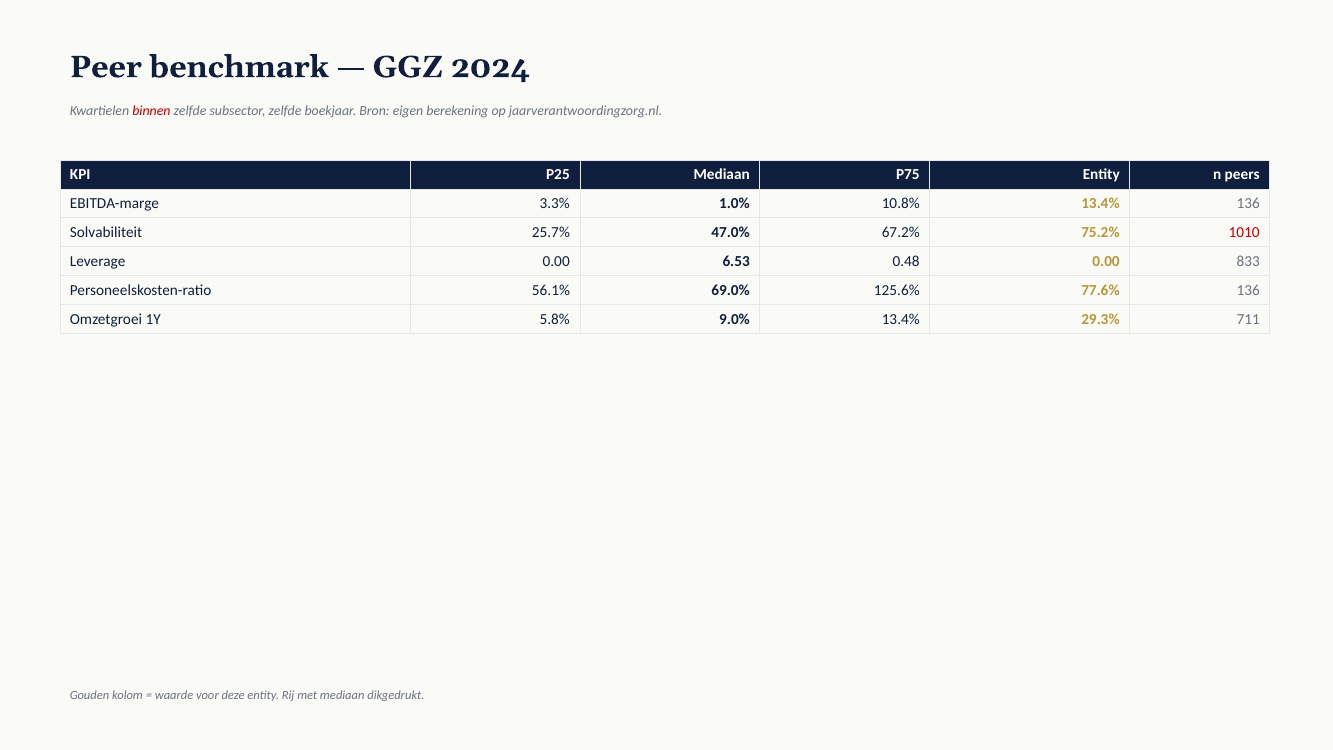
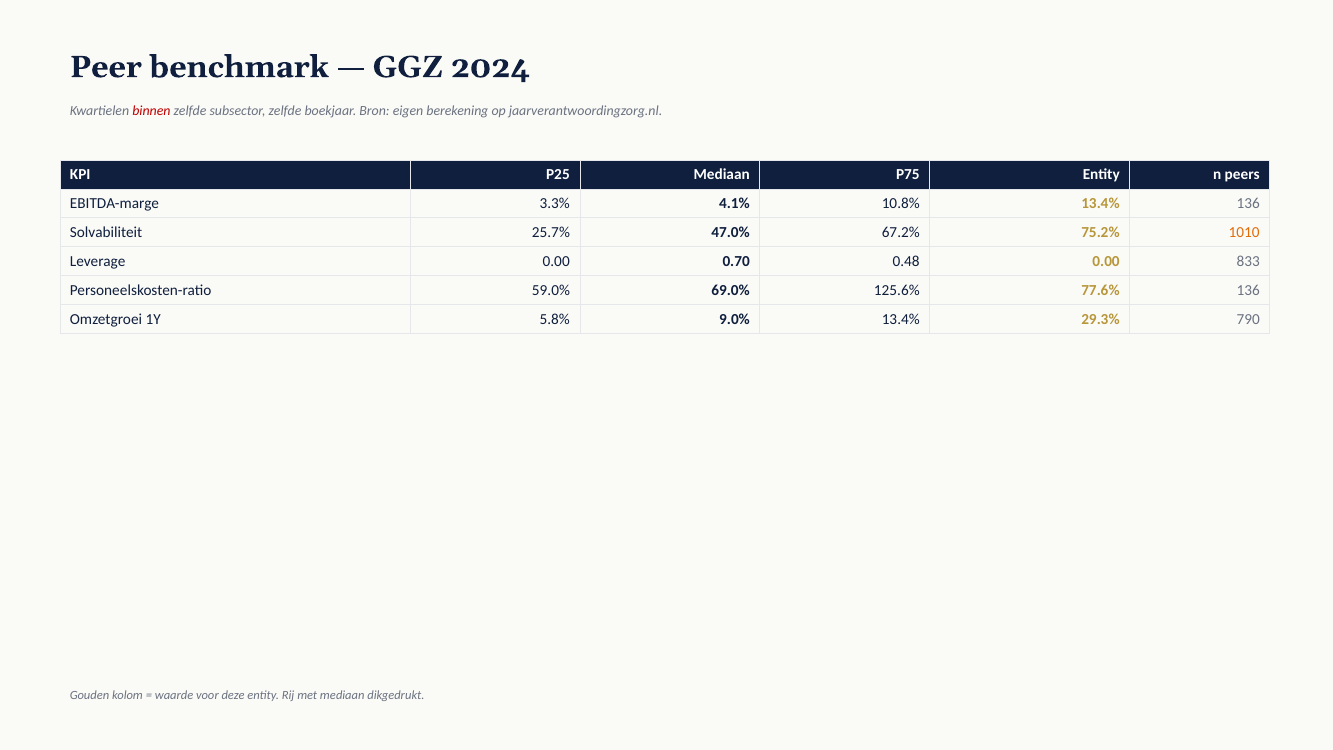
1.0%: 1.0% -> 4.1%
1010 colour: red -> orange
6.53: 6.53 -> 0.70
56.1%: 56.1% -> 59.0%
711: 711 -> 790
